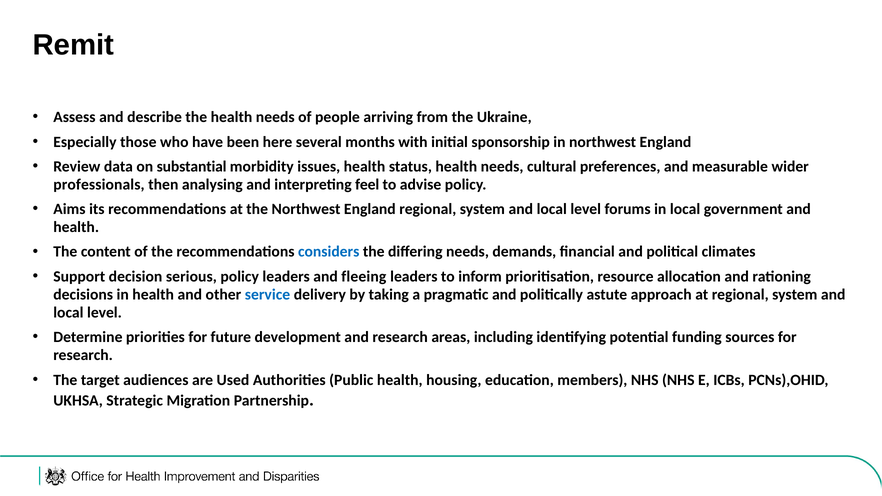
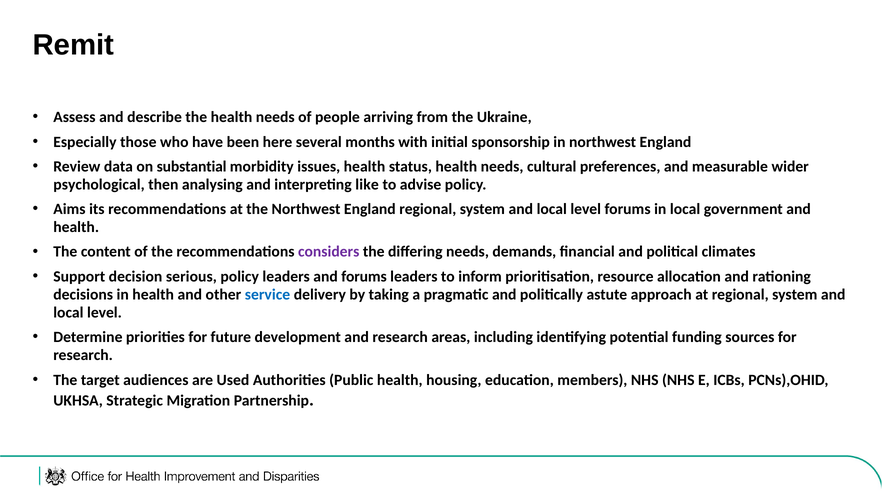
professionals: professionals -> psychological
feel: feel -> like
considers colour: blue -> purple
and fleeing: fleeing -> forums
